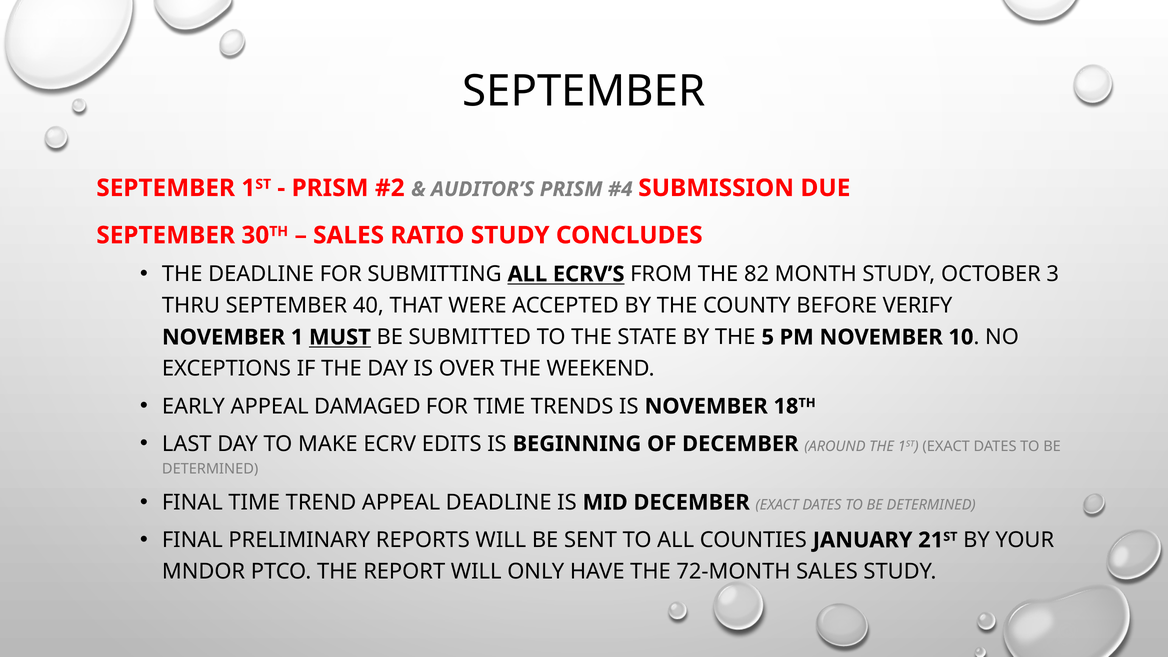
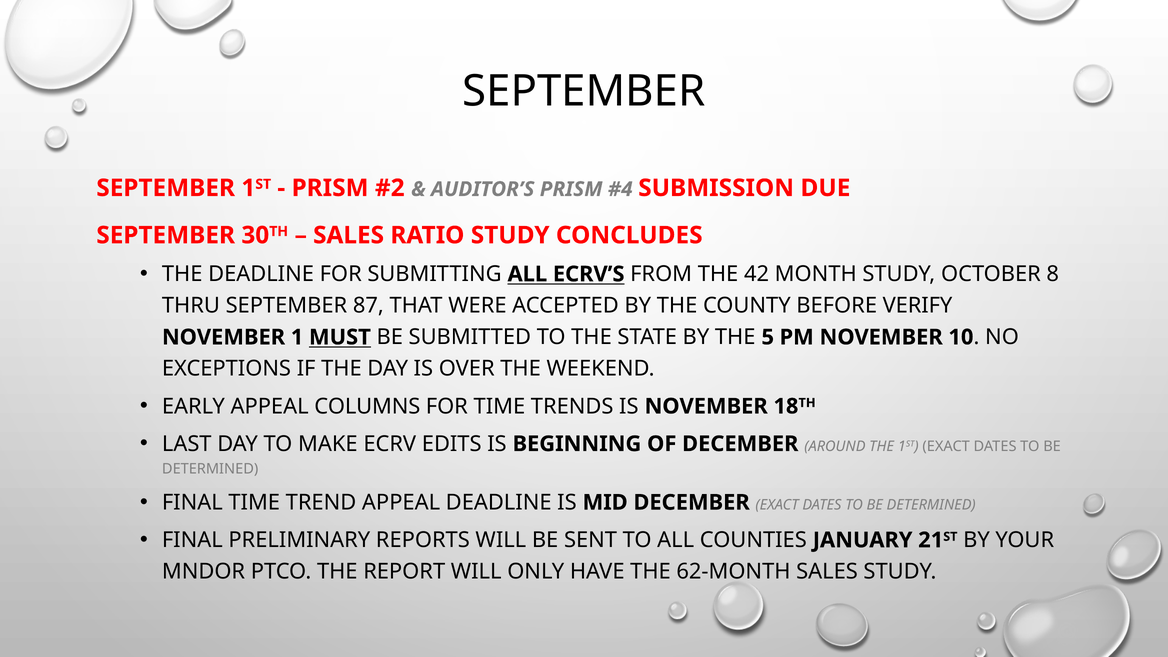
82: 82 -> 42
3: 3 -> 8
40: 40 -> 87
DAMAGED: DAMAGED -> COLUMNS
72-MONTH: 72-MONTH -> 62-MONTH
